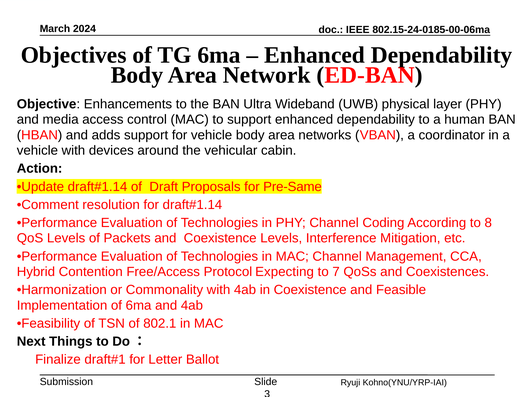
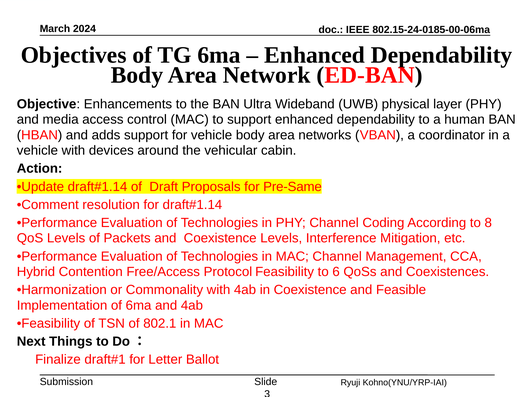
Protocol Expecting: Expecting -> Feasibility
7: 7 -> 6
